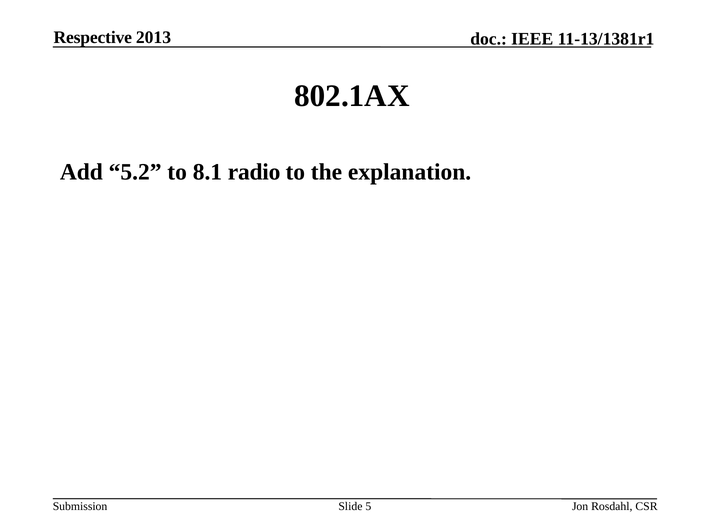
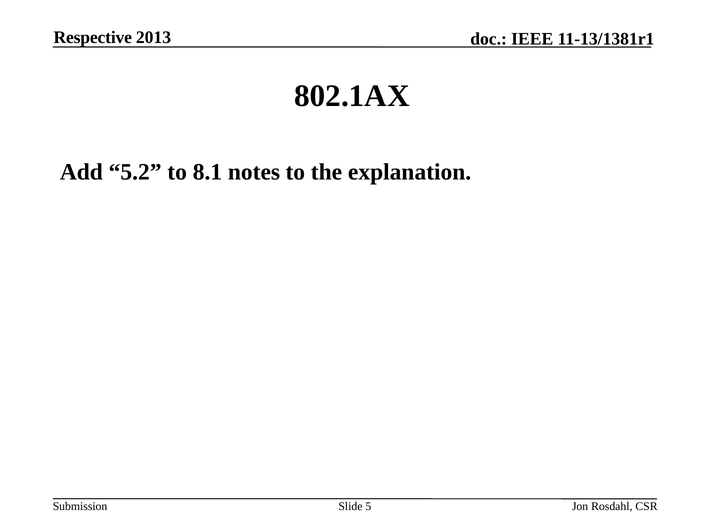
radio: radio -> notes
